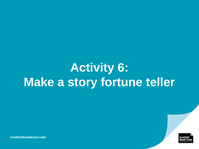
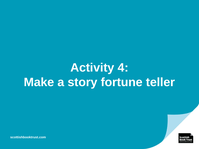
6: 6 -> 4
